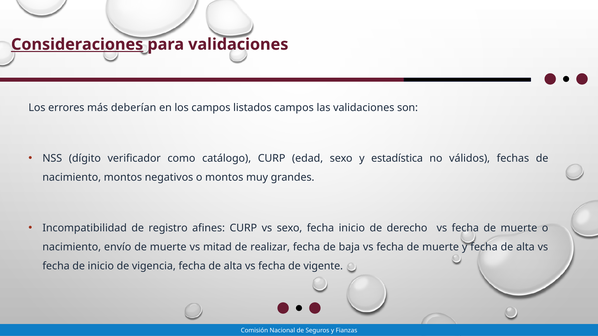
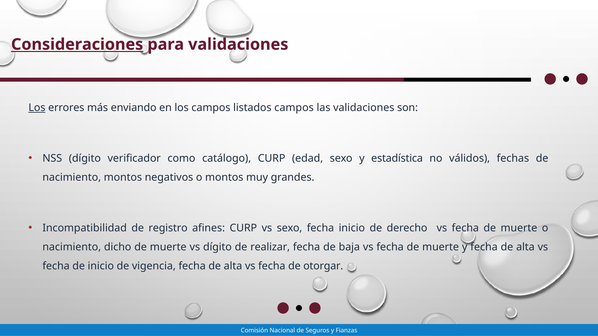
Los at (37, 108) underline: none -> present
deberían: deberían -> enviando
envío: envío -> dicho
vs mitad: mitad -> dígito
vigente: vigente -> otorgar
